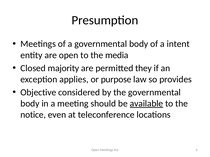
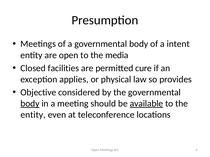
majority: majority -> facilities
they: they -> cure
purpose: purpose -> physical
body at (30, 104) underline: none -> present
notice at (33, 115): notice -> entity
